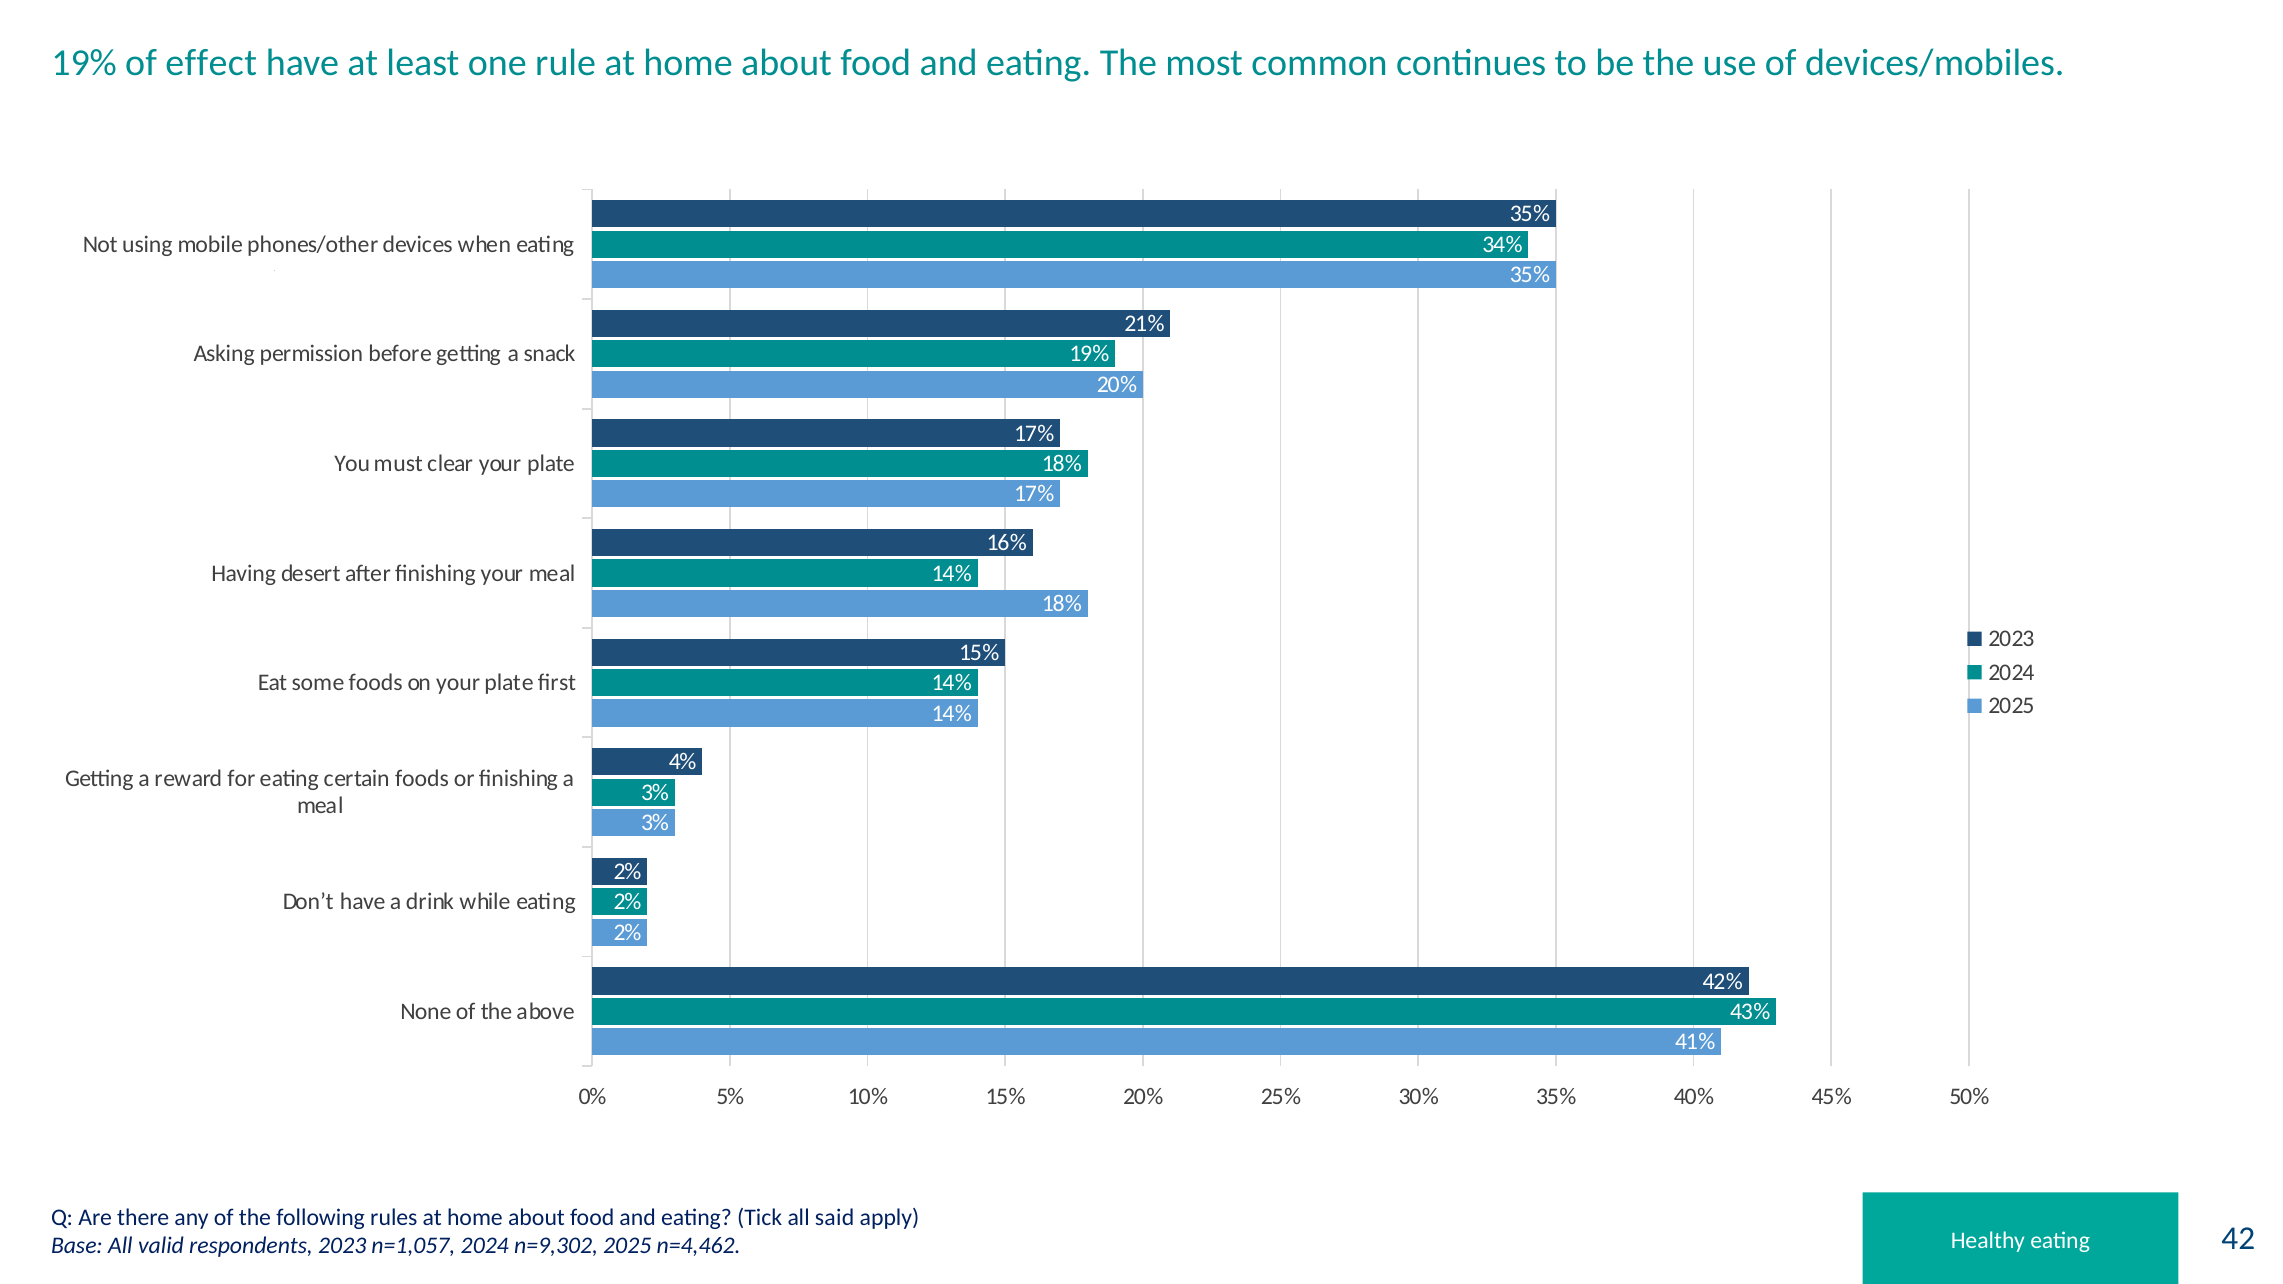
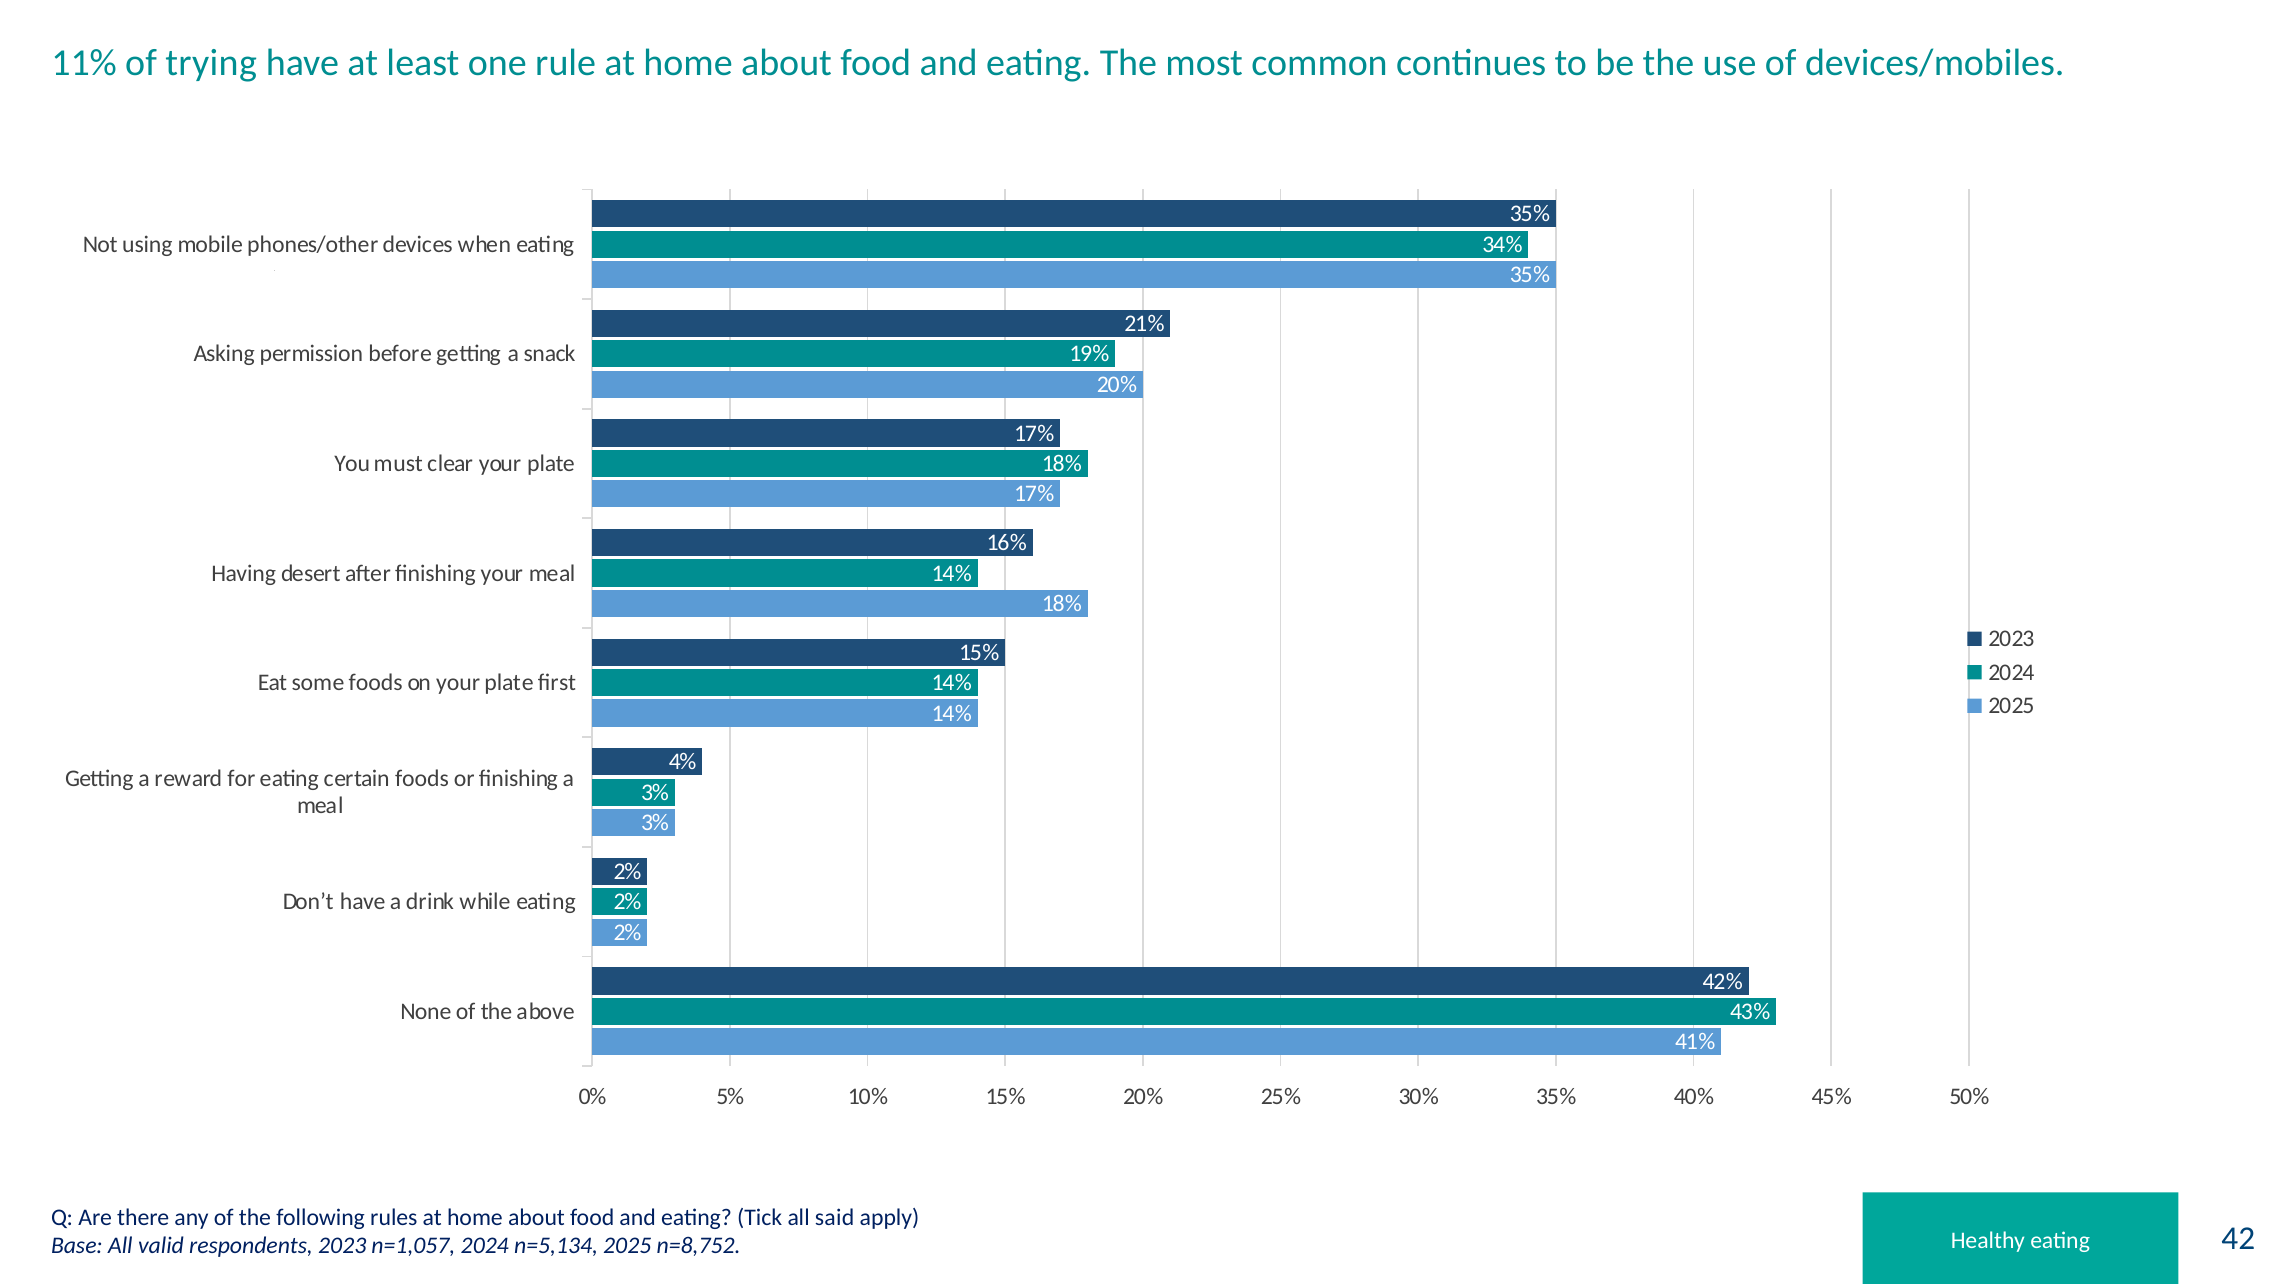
19% at (84, 63): 19% -> 11%
effect: effect -> trying
n=9,302: n=9,302 -> n=5,134
n=4,462: n=4,462 -> n=8,752
